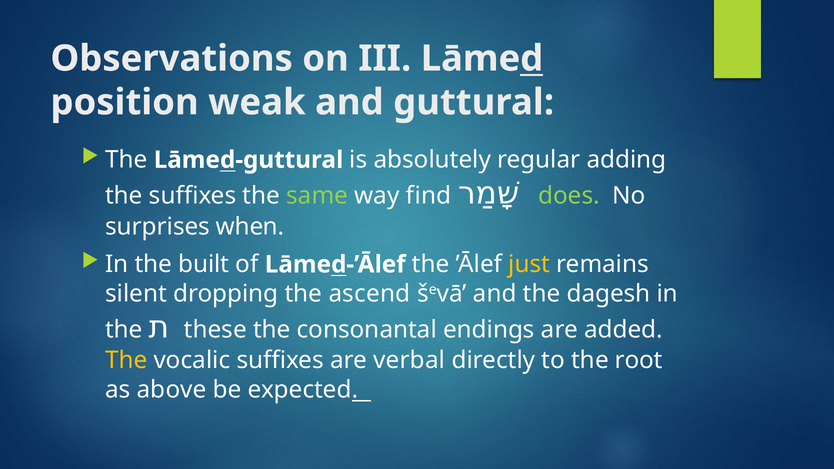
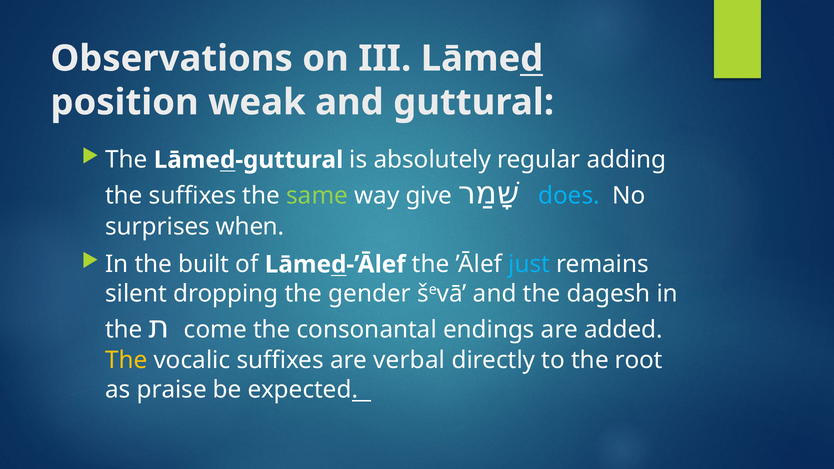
does colour: light green -> light blue
find: find -> give
just colour: yellow -> light blue
ascend: ascend -> gender
these: these -> come
above: above -> praise
